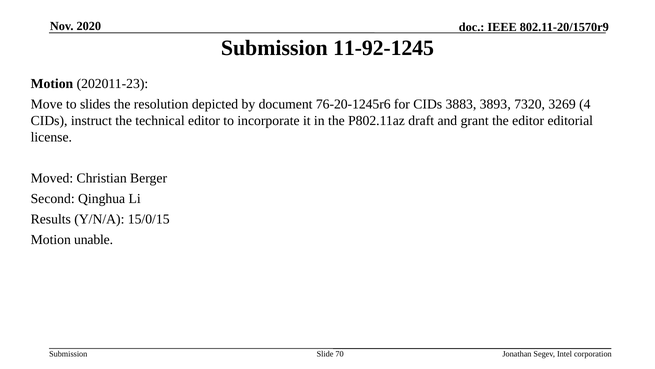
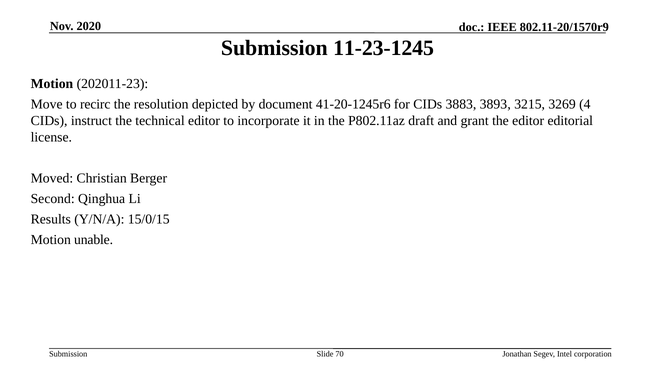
11-92-1245: 11-92-1245 -> 11-23-1245
slides: slides -> recirc
76-20-1245r6: 76-20-1245r6 -> 41-20-1245r6
7320: 7320 -> 3215
